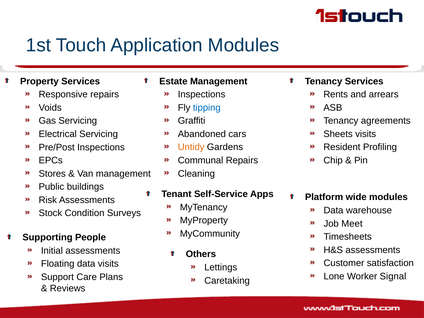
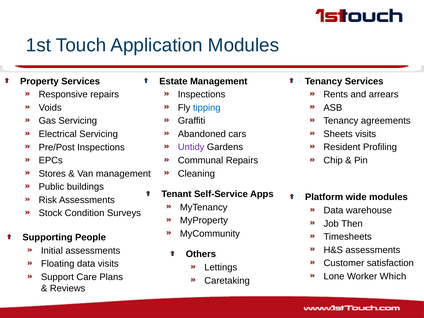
Untidy colour: orange -> purple
Meet: Meet -> Then
Signal: Signal -> Which
